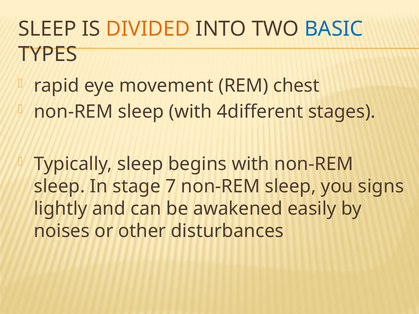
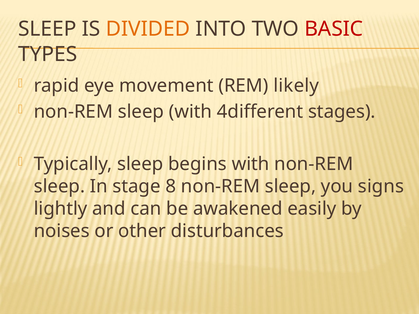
BASIC colour: blue -> red
chest: chest -> likely
7: 7 -> 8
